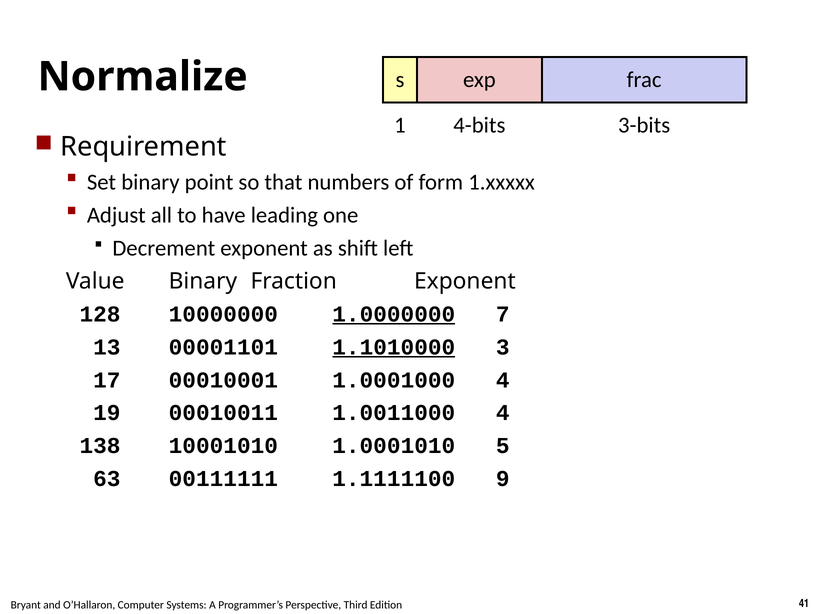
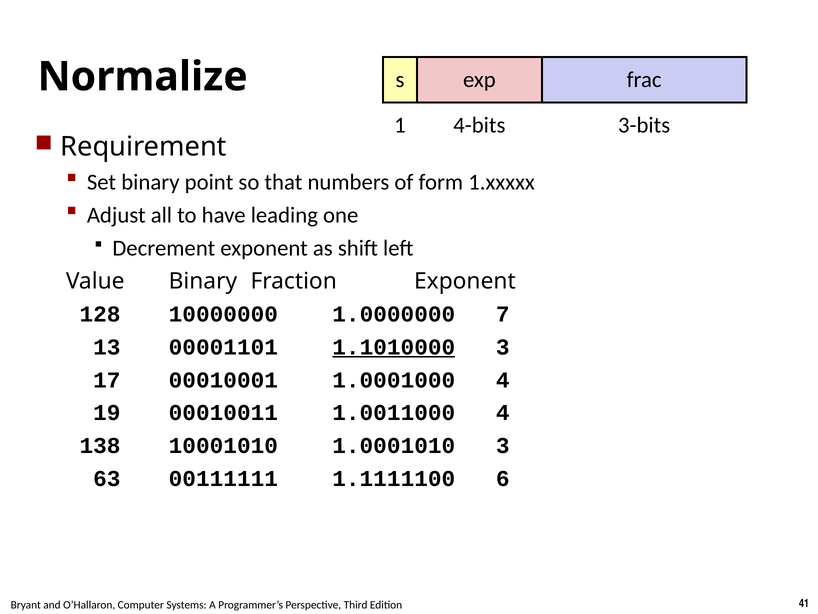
1.0000000 underline: present -> none
1.0001010 5: 5 -> 3
9: 9 -> 6
